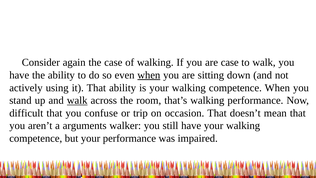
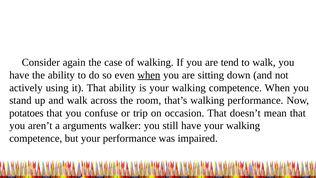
are case: case -> tend
walk at (77, 100) underline: present -> none
difficult: difficult -> potatoes
